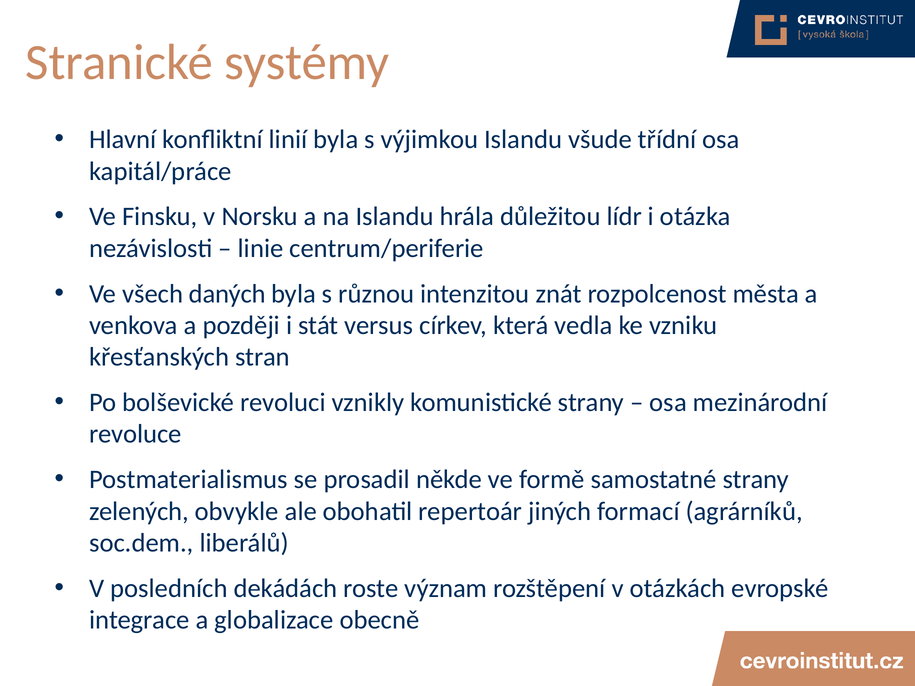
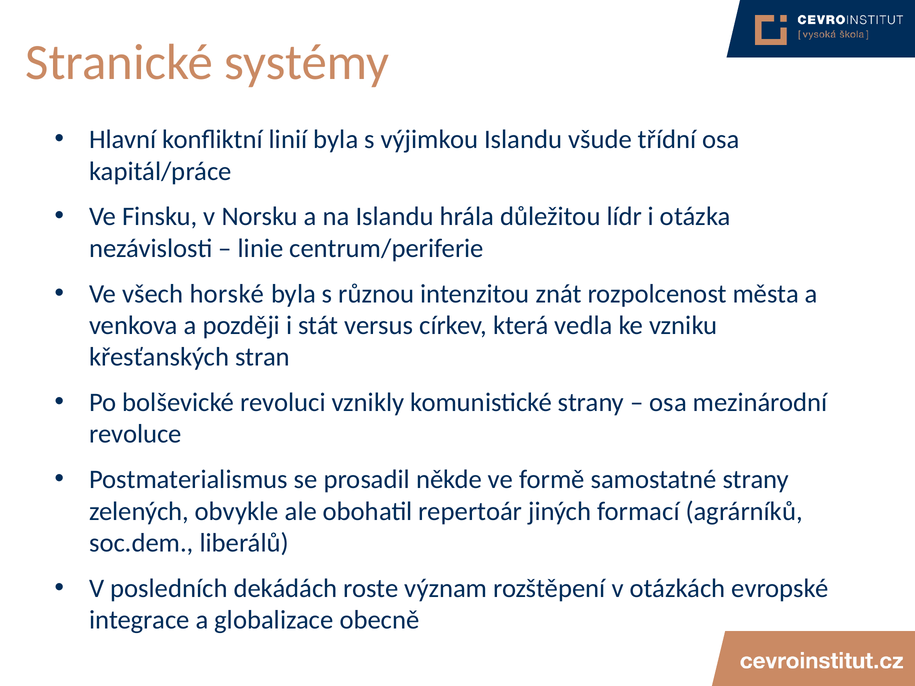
daných: daných -> horské
